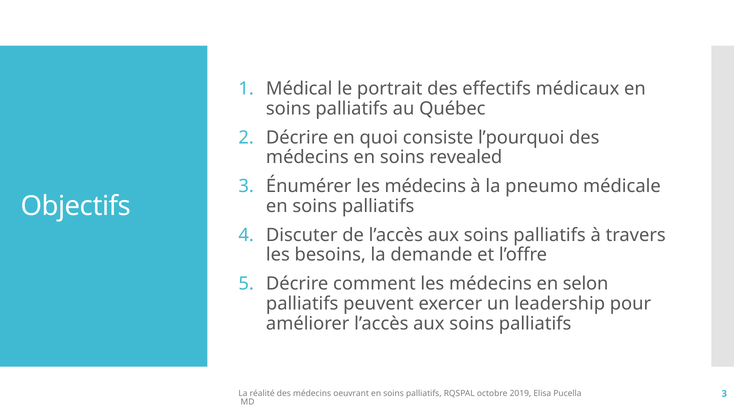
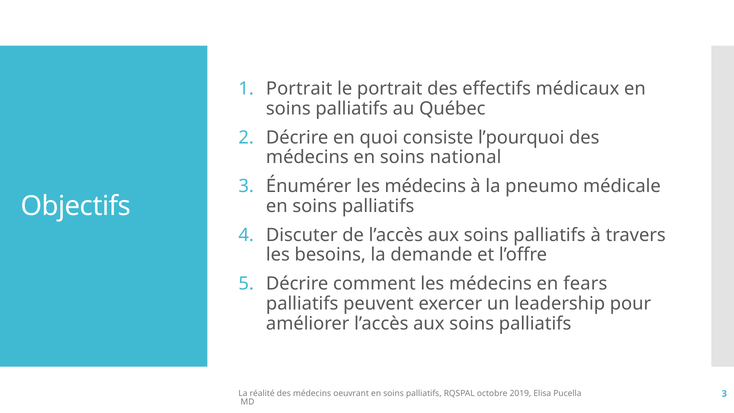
Médical at (299, 89): Médical -> Portrait
revealed: revealed -> national
selon: selon -> fears
